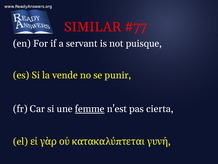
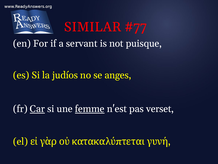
vende: vende -> judíos
punir: punir -> anges
Car underline: none -> present
cierta: cierta -> verset
